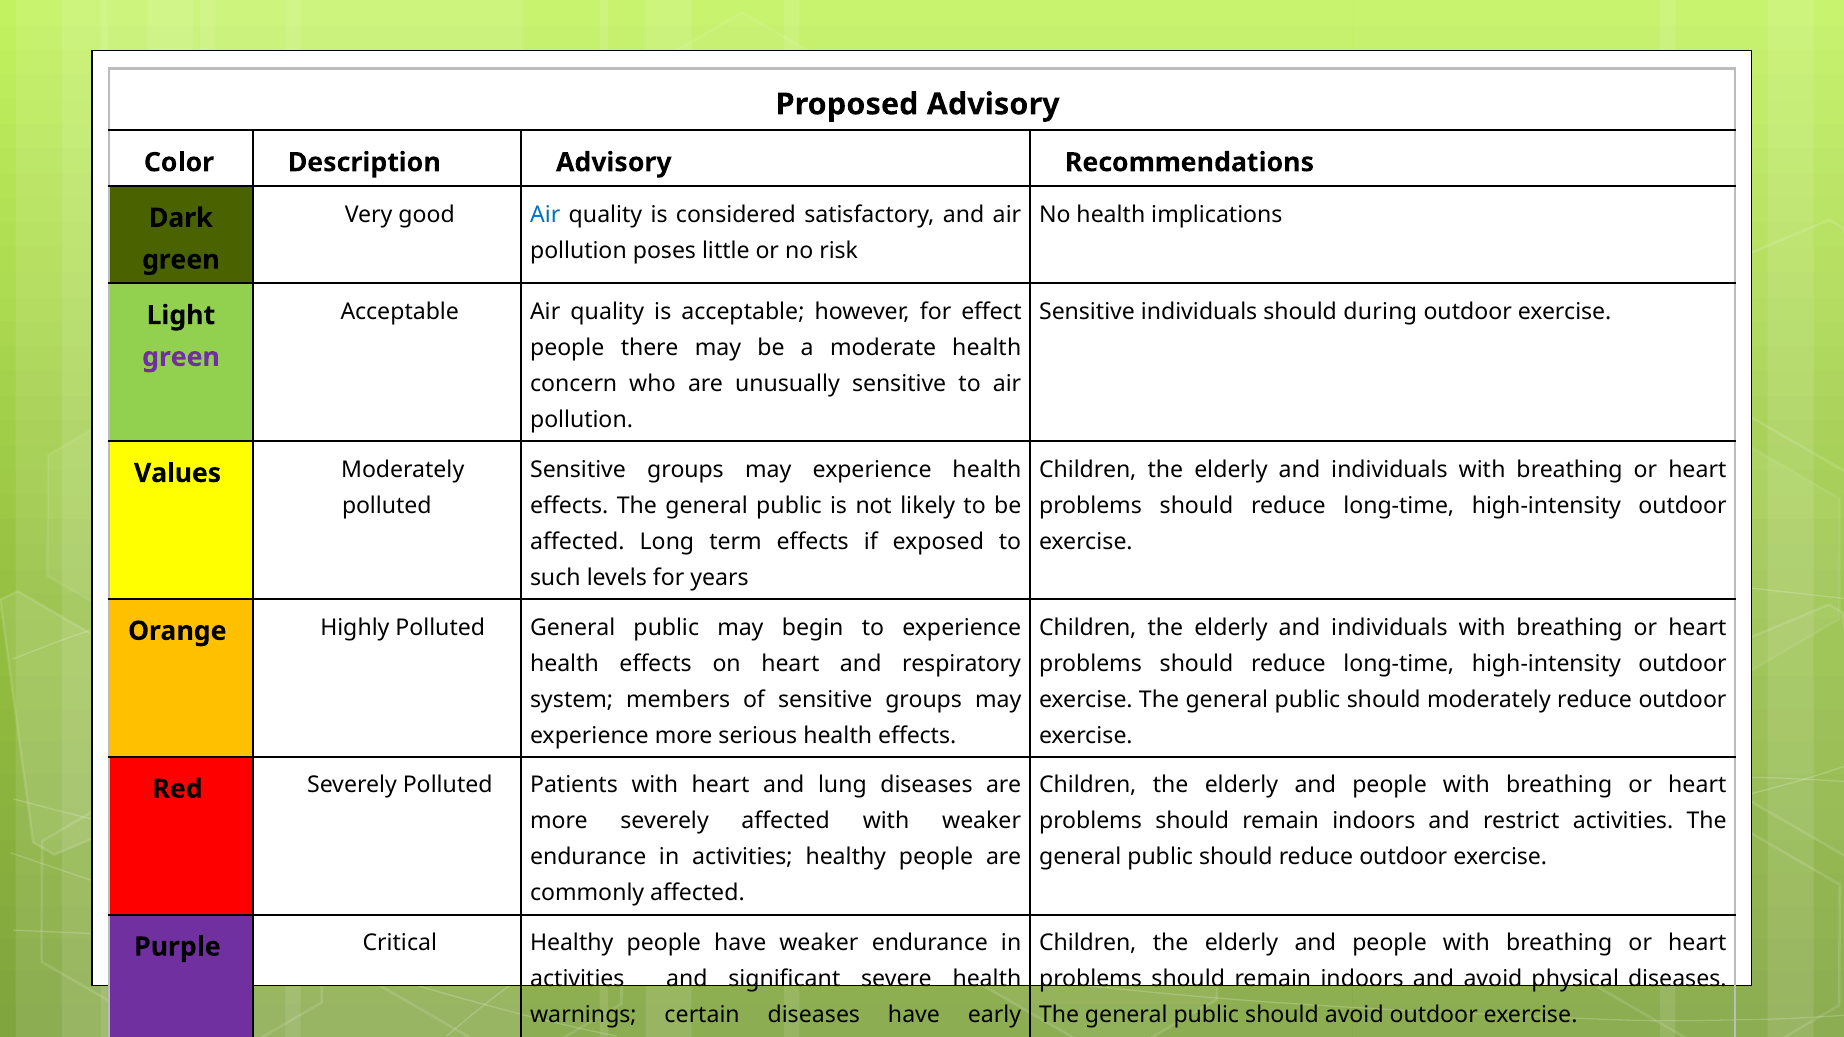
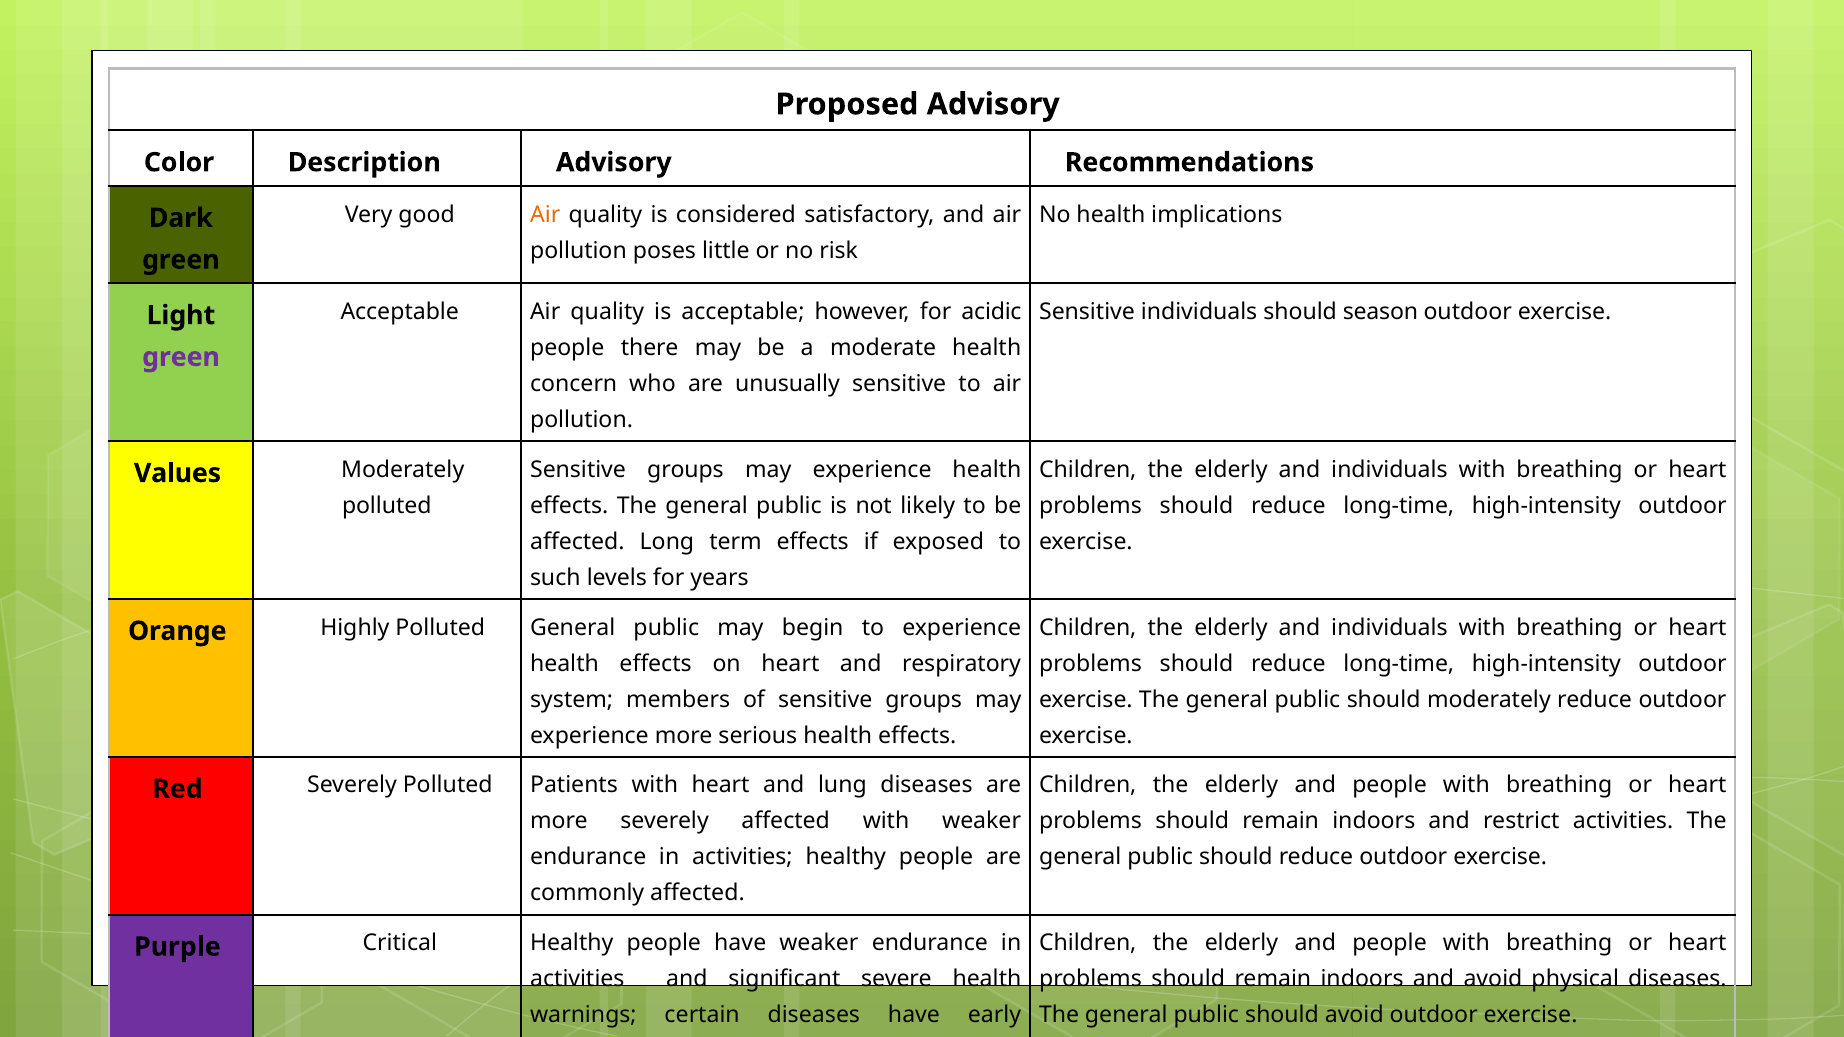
Air at (545, 215) colour: blue -> orange
effect: effect -> acidic
during: during -> season
